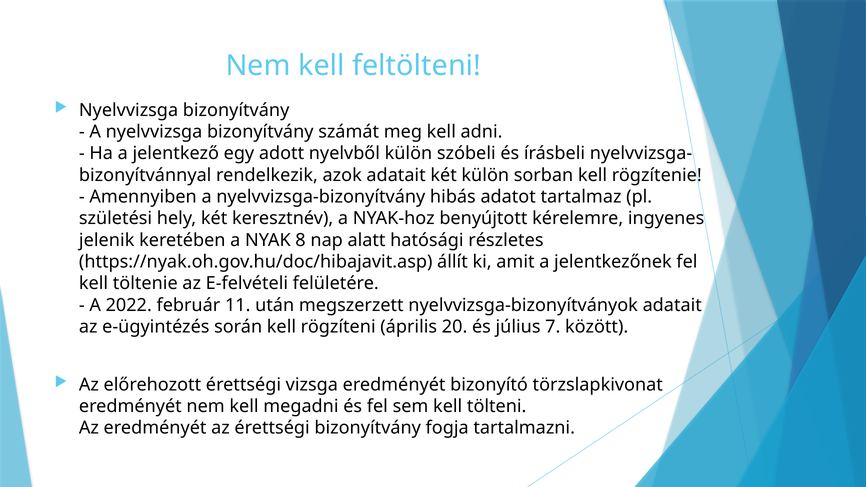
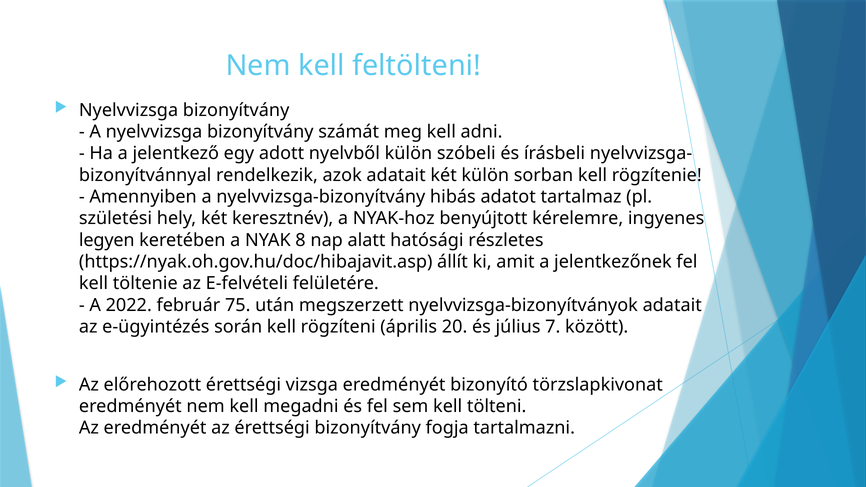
jelenik: jelenik -> legyen
11: 11 -> 75
